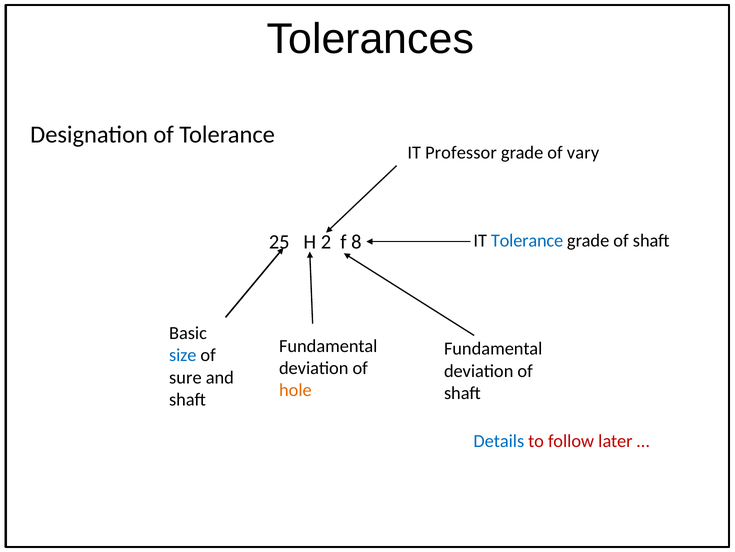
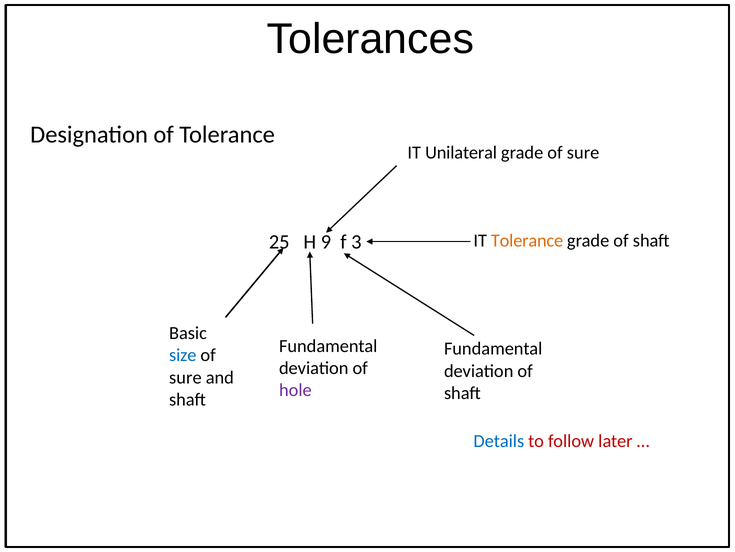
Professor: Professor -> Unilateral
grade of vary: vary -> sure
Tolerance at (527, 240) colour: blue -> orange
2: 2 -> 9
8: 8 -> 3
hole colour: orange -> purple
